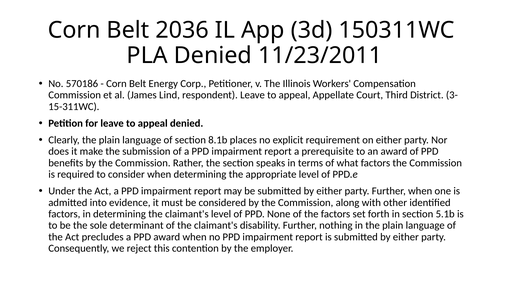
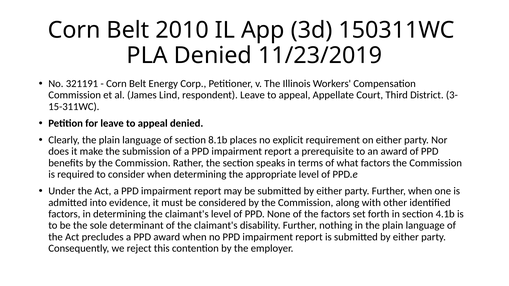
2036: 2036 -> 2010
11/23/2011: 11/23/2011 -> 11/23/2019
570186: 570186 -> 321191
5.1b: 5.1b -> 4.1b
